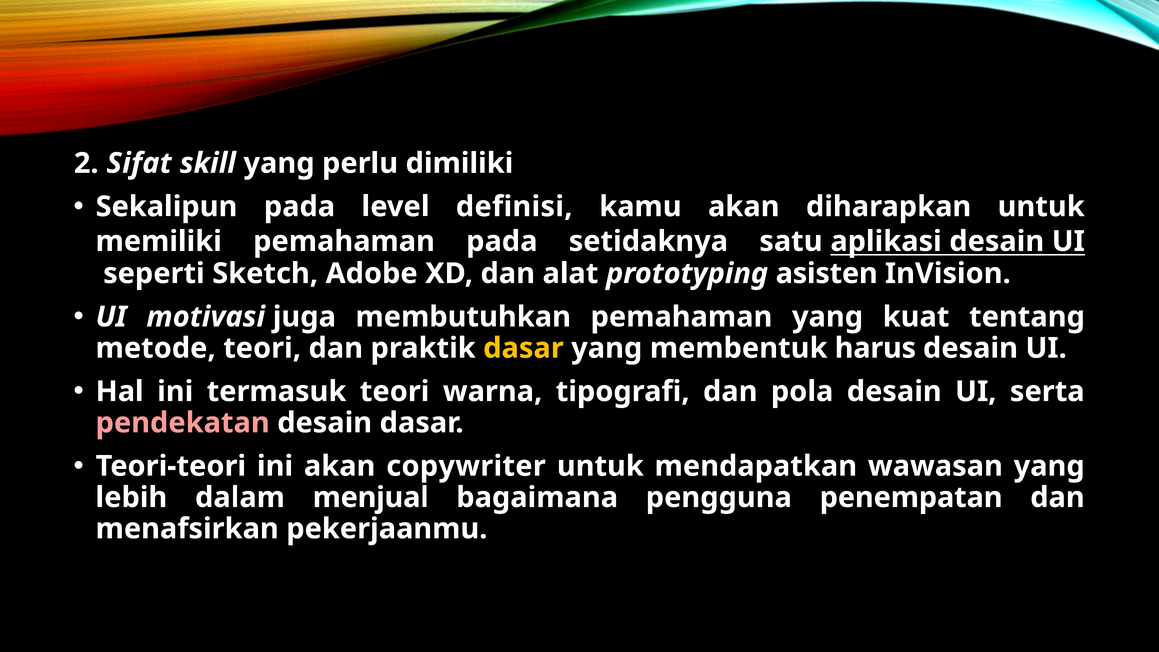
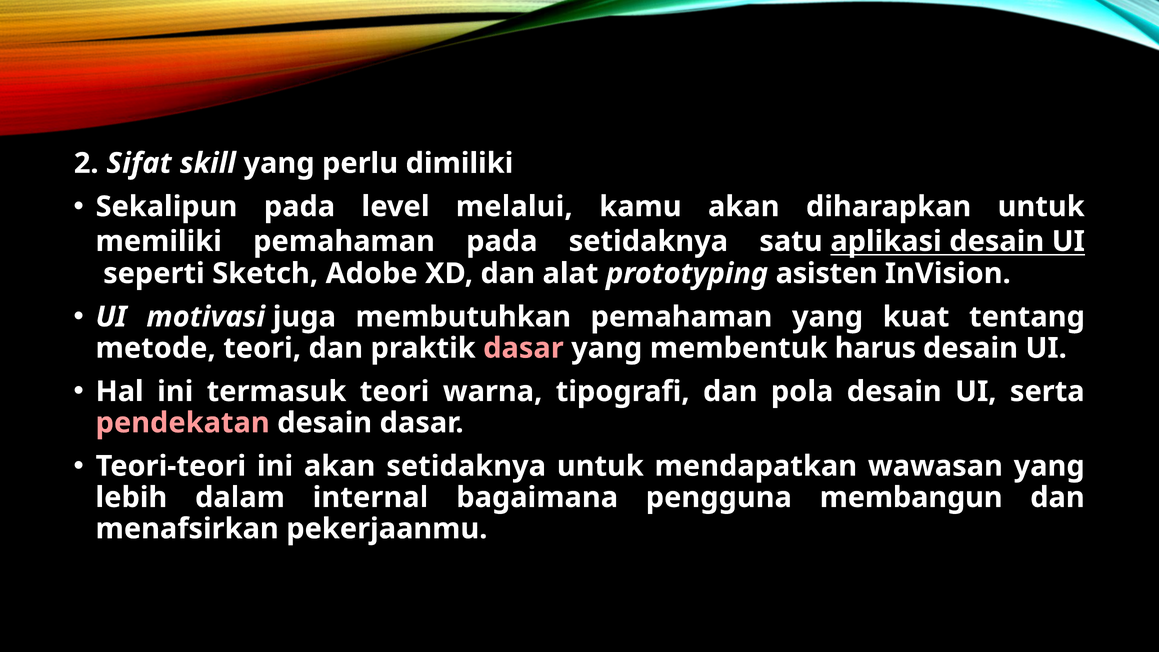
definisi: definisi -> melalui
dasar at (523, 348) colour: yellow -> pink
akan copywriter: copywriter -> setidaknya
menjual: menjual -> internal
penempatan: penempatan -> membangun
